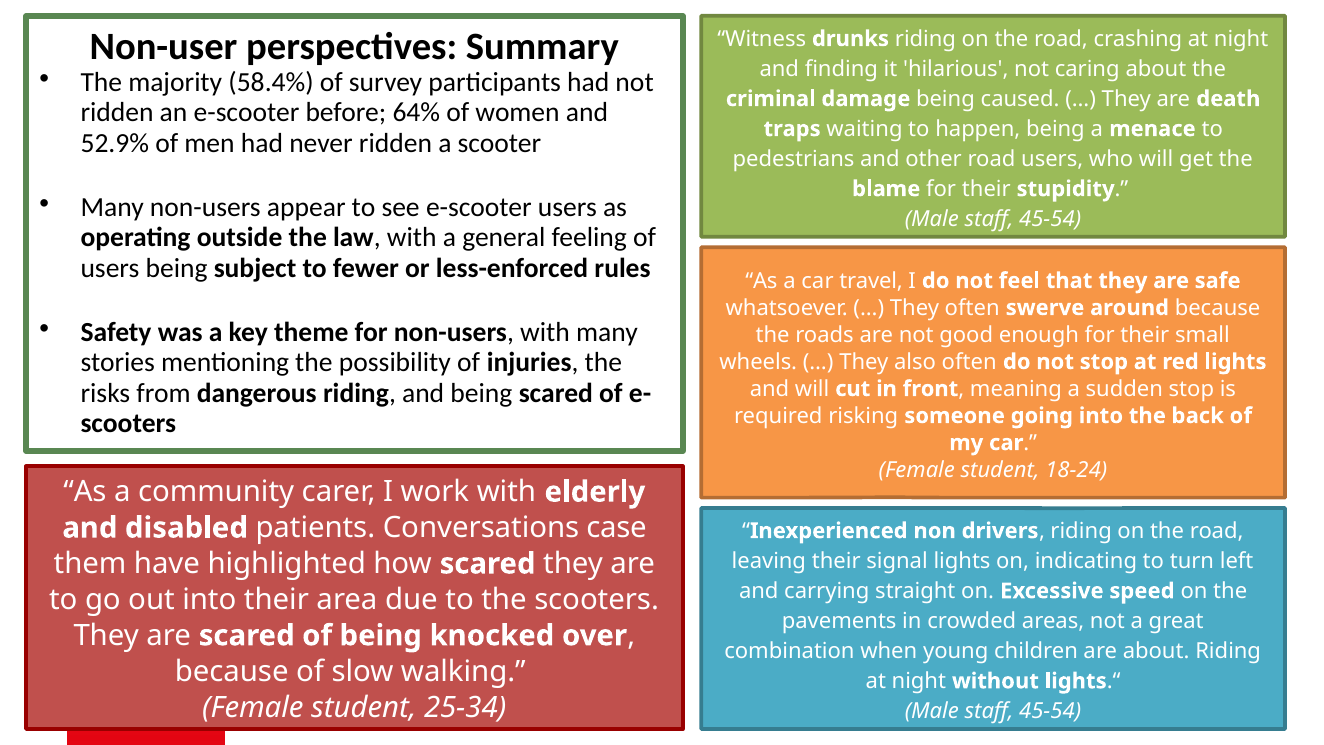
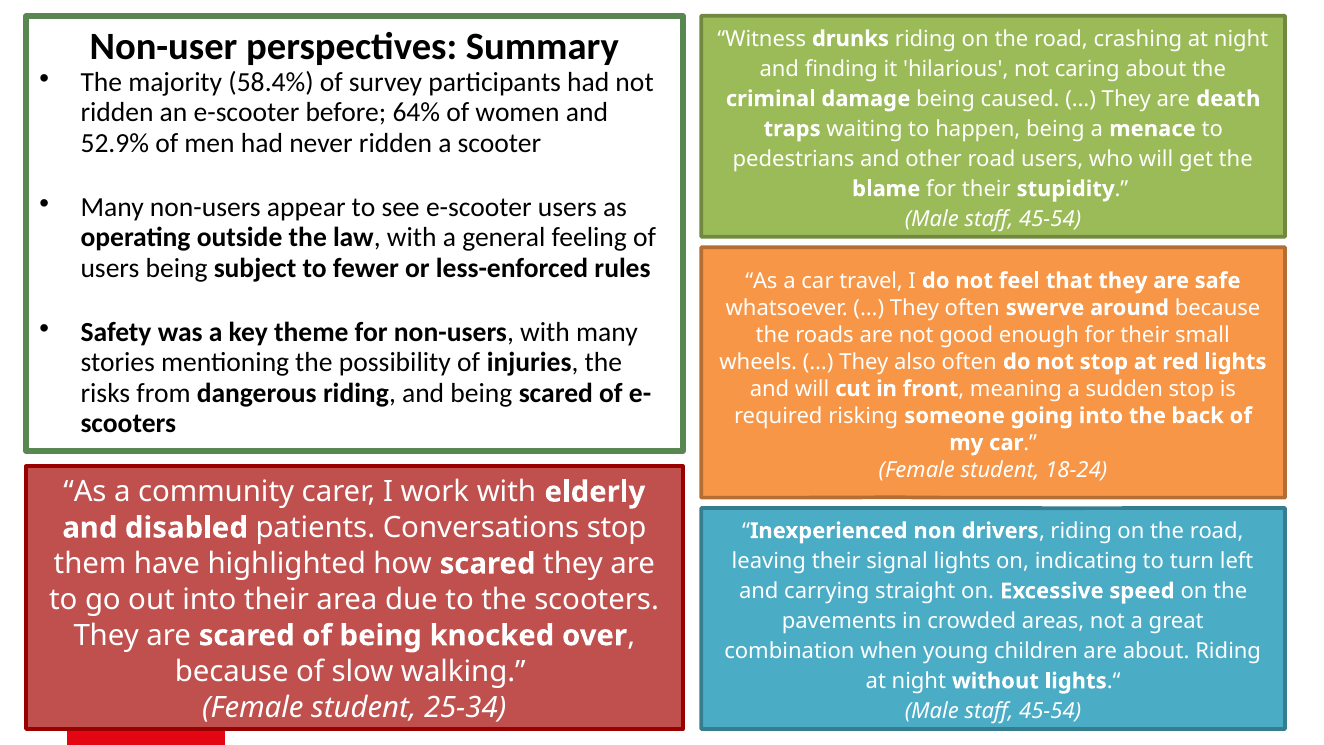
Conversations case: case -> stop
